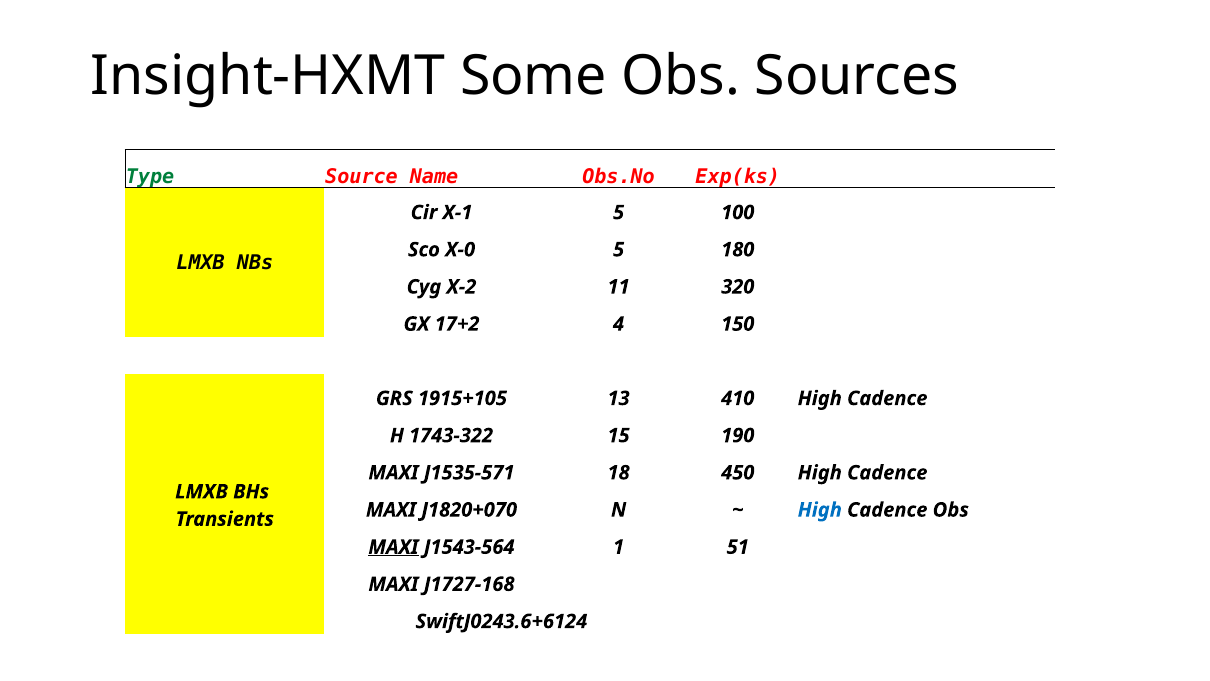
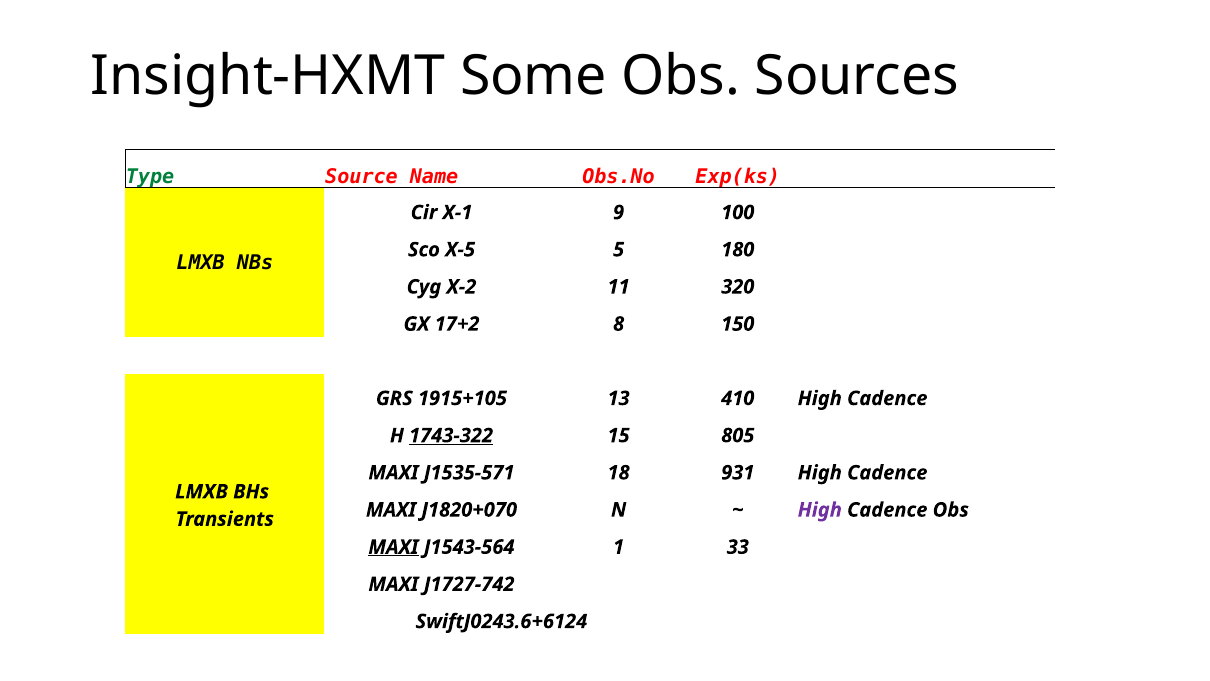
X-1 5: 5 -> 9
X-0: X-0 -> X-5
4: 4 -> 8
1743-322 underline: none -> present
190: 190 -> 805
450: 450 -> 931
High at (820, 510) colour: blue -> purple
51: 51 -> 33
J1727-168: J1727-168 -> J1727-742
